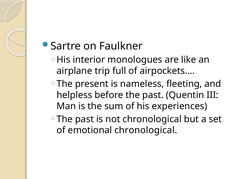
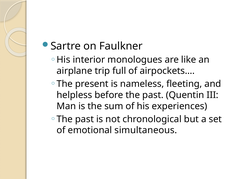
emotional chronological: chronological -> simultaneous
